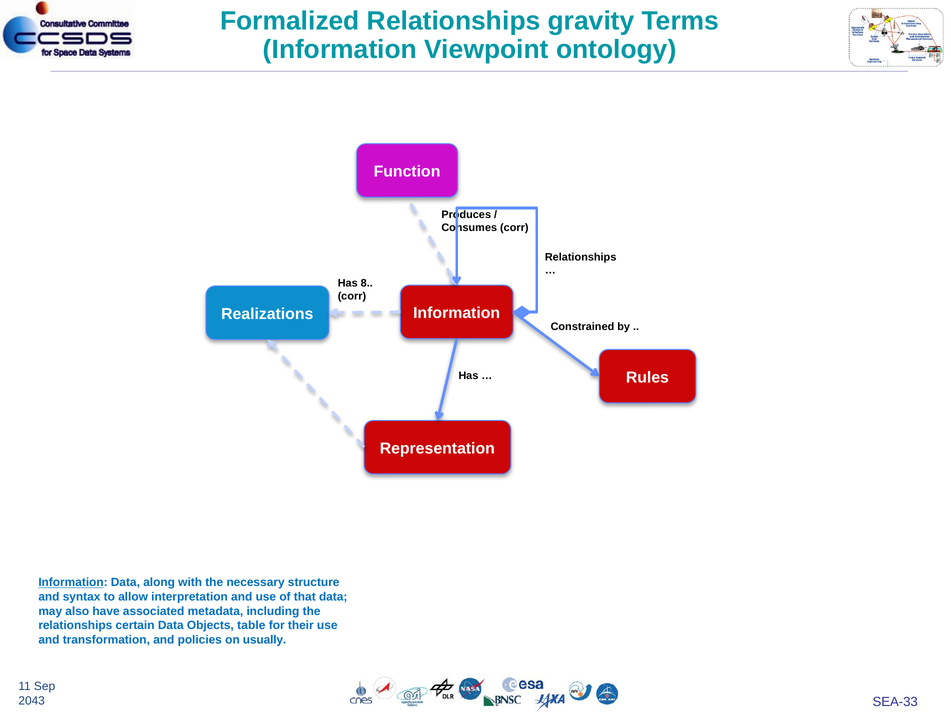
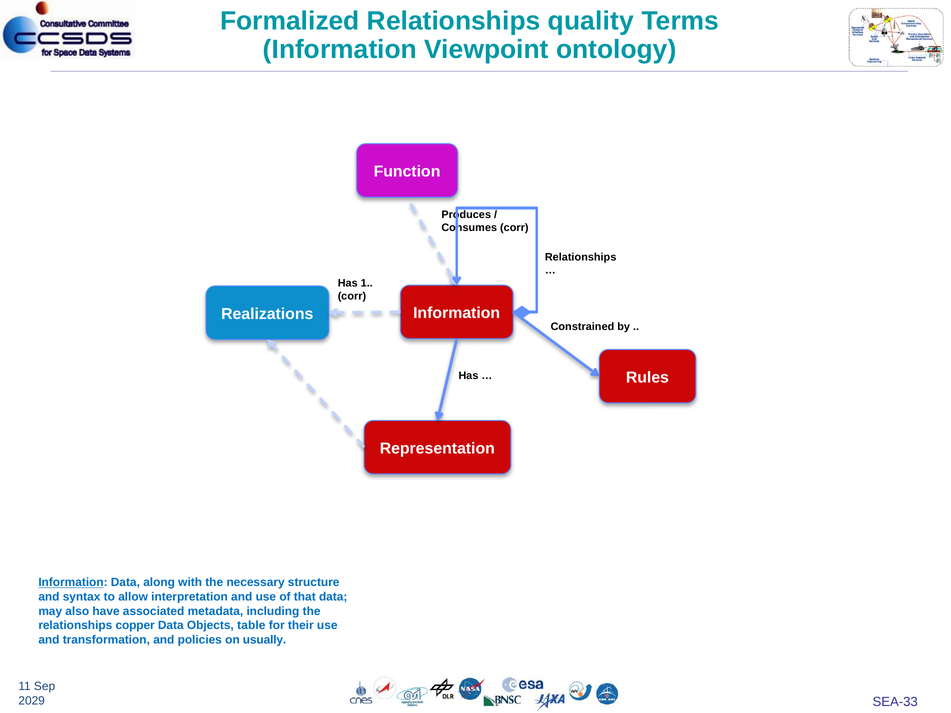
gravity: gravity -> quality
8: 8 -> 1
certain: certain -> copper
2043: 2043 -> 2029
